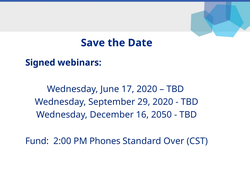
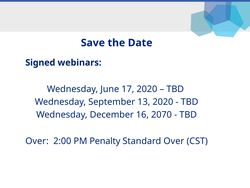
29: 29 -> 13
2050: 2050 -> 2070
Fund at (37, 141): Fund -> Over
Phones: Phones -> Penalty
